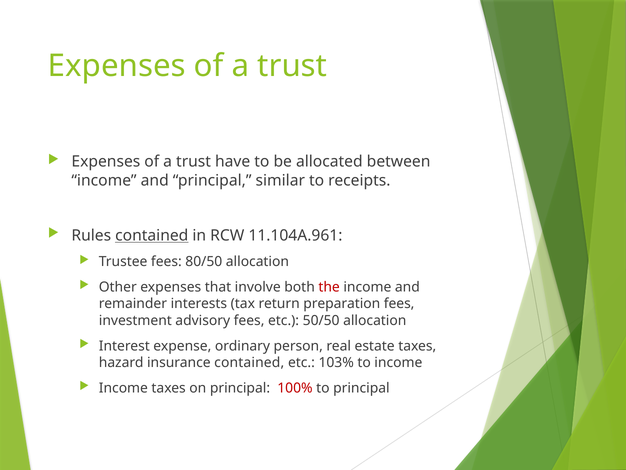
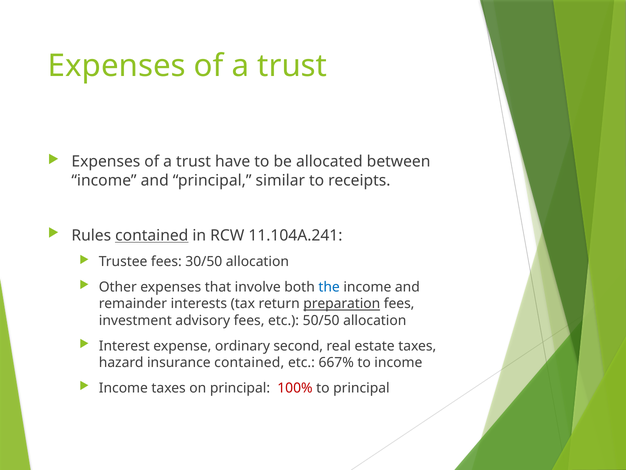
11.104A.961: 11.104A.961 -> 11.104A.241
80/50: 80/50 -> 30/50
the colour: red -> blue
preparation underline: none -> present
person: person -> second
103%: 103% -> 667%
